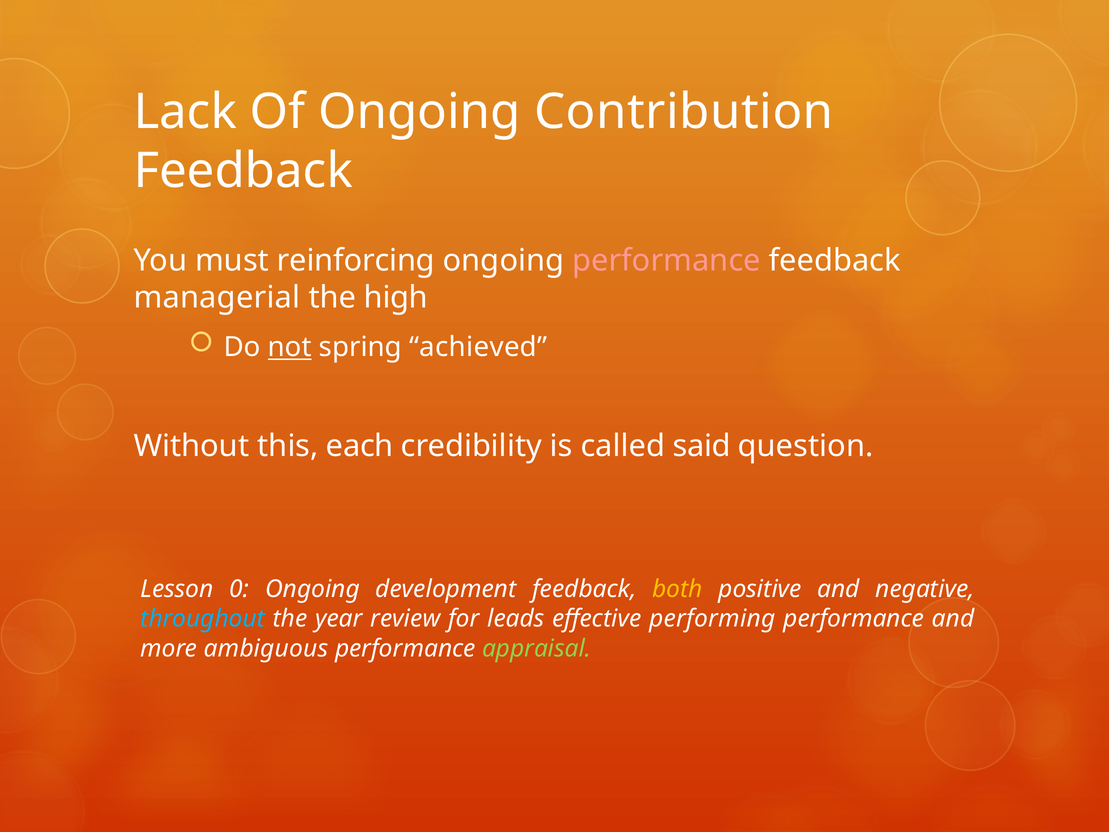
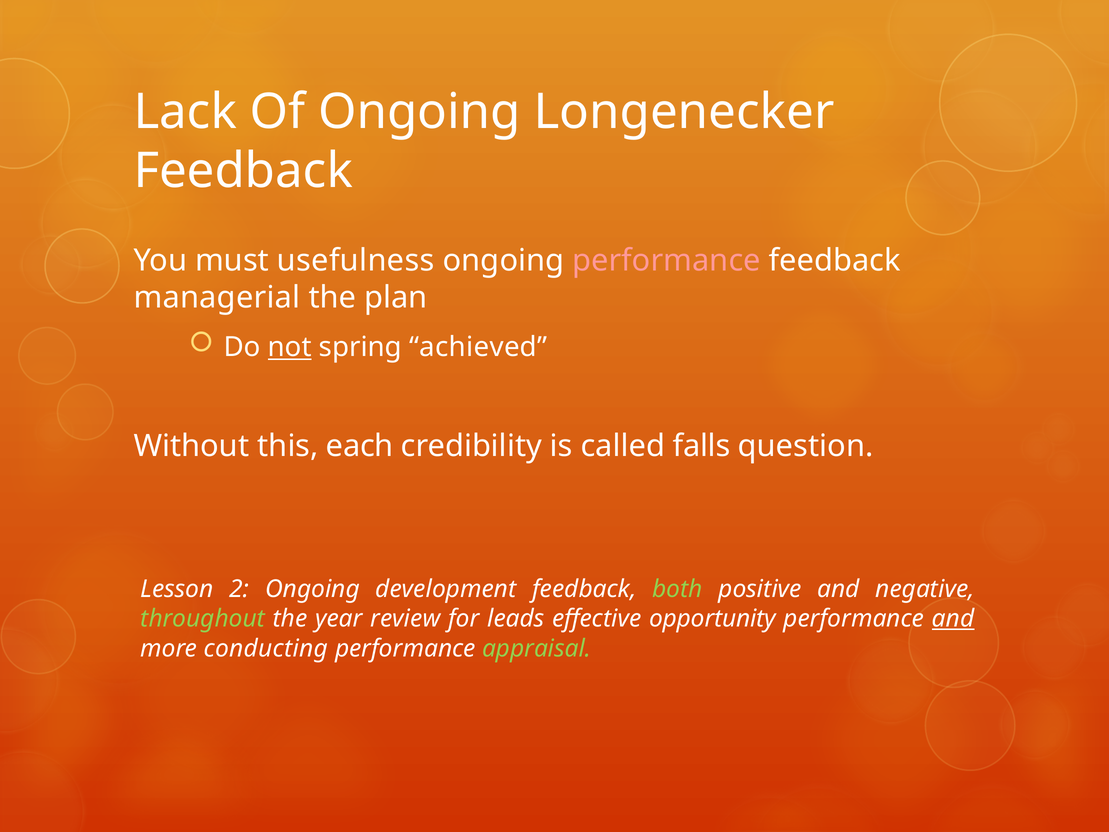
Contribution: Contribution -> Longenecker
reinforcing: reinforcing -> usefulness
high: high -> plan
said: said -> falls
0: 0 -> 2
both colour: yellow -> light green
throughout colour: light blue -> light green
performing: performing -> opportunity
and at (953, 619) underline: none -> present
ambiguous: ambiguous -> conducting
